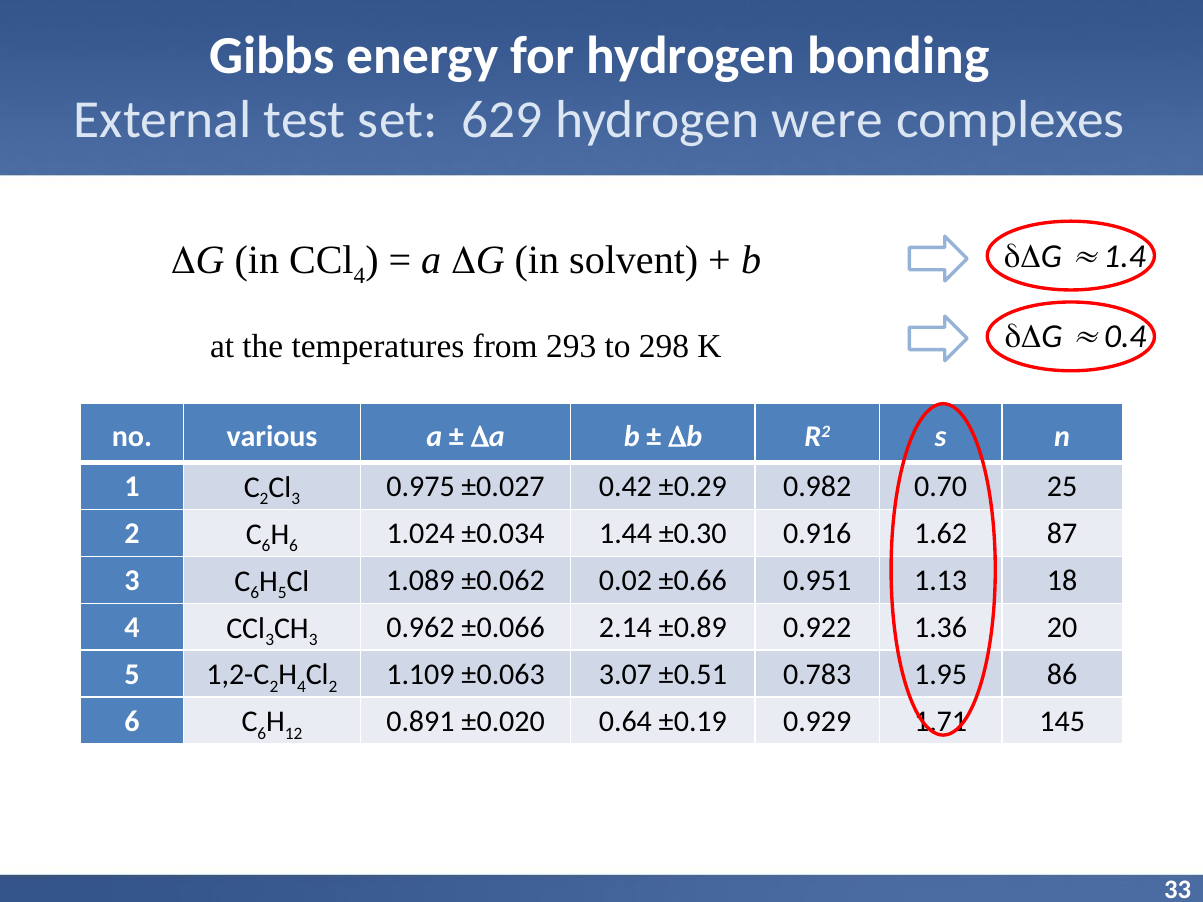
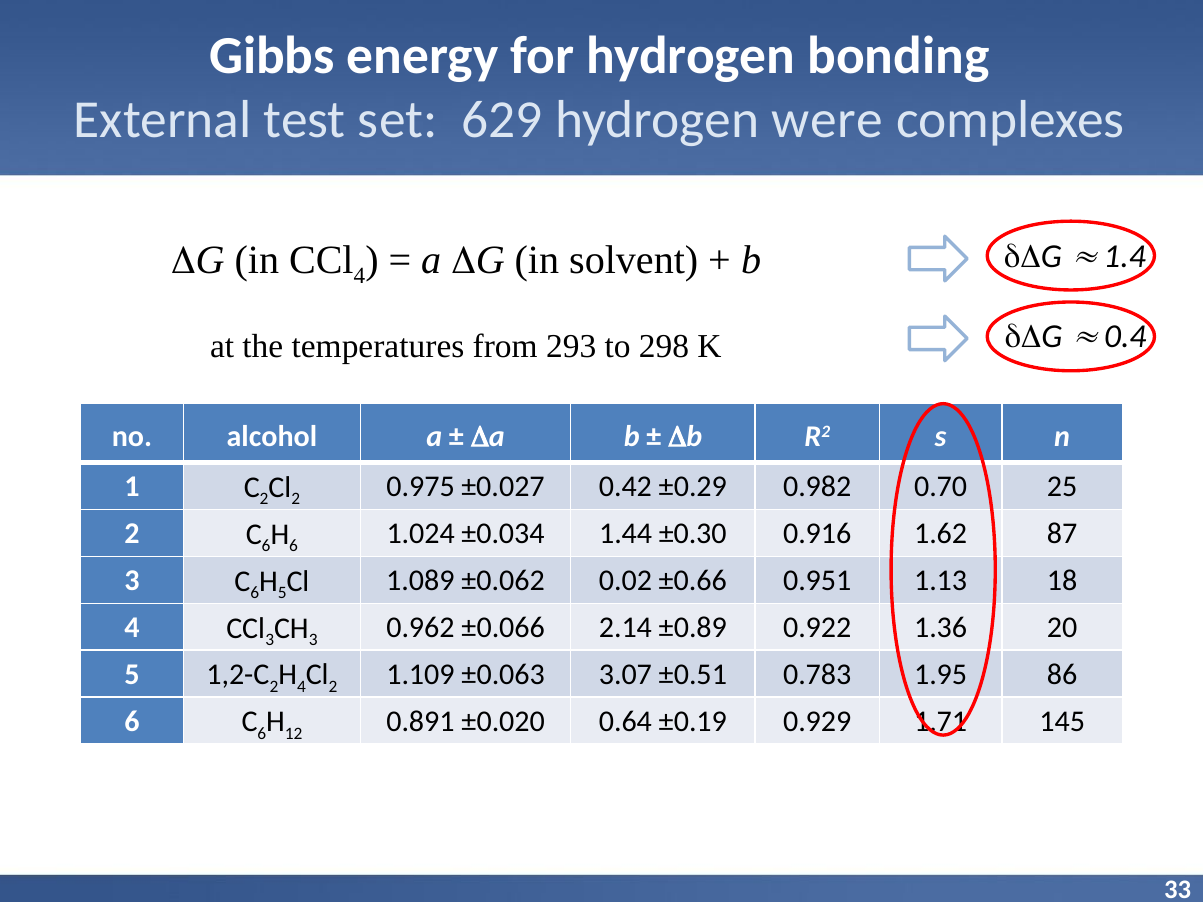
various: various -> alcohol
3 at (296, 499): 3 -> 2
